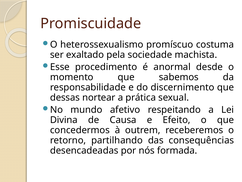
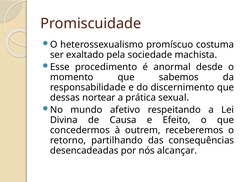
formada: formada -> alcançar
